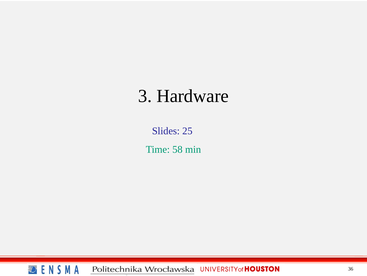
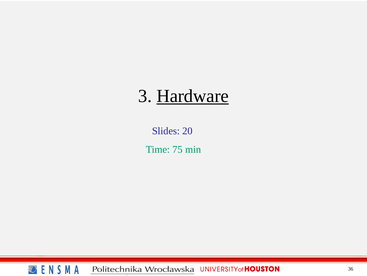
Hardware underline: none -> present
25: 25 -> 20
58: 58 -> 75
